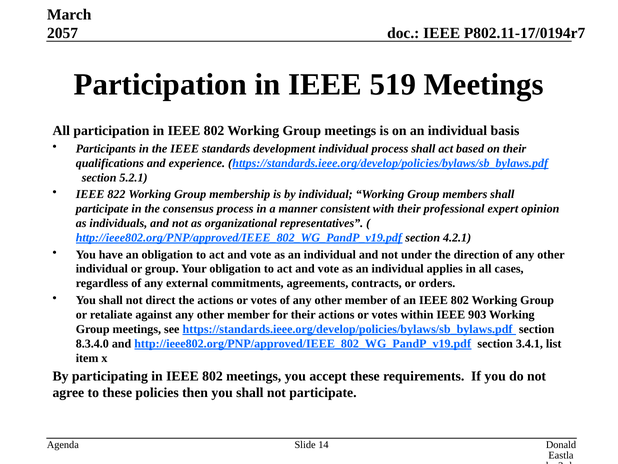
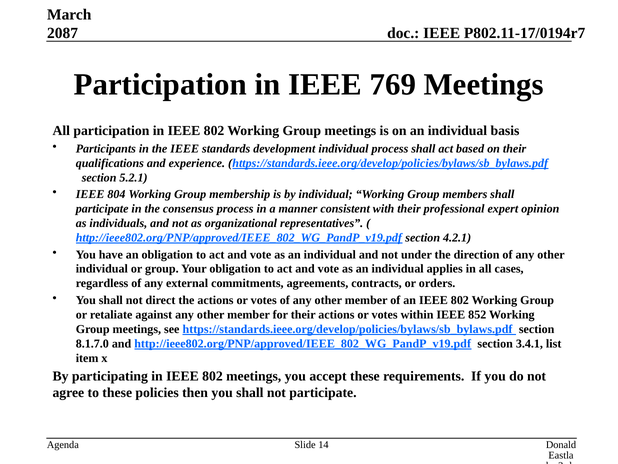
2057: 2057 -> 2087
519: 519 -> 769
822: 822 -> 804
903: 903 -> 852
8.3.4.0: 8.3.4.0 -> 8.1.7.0
